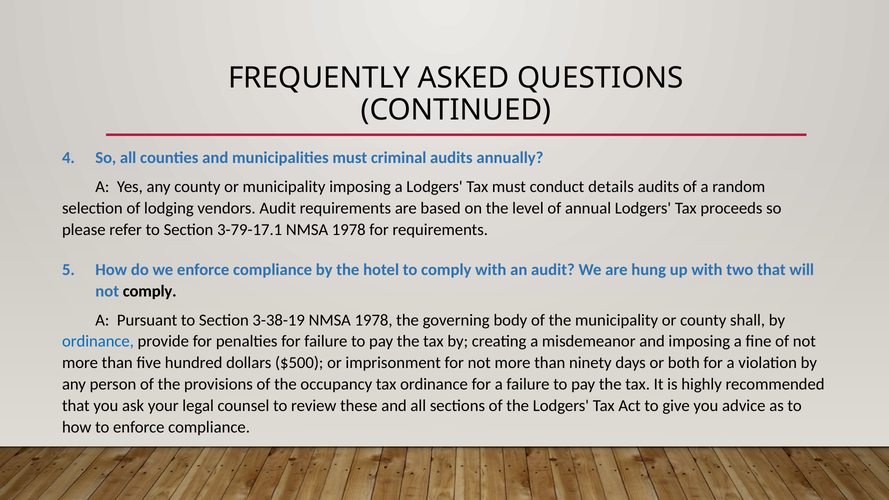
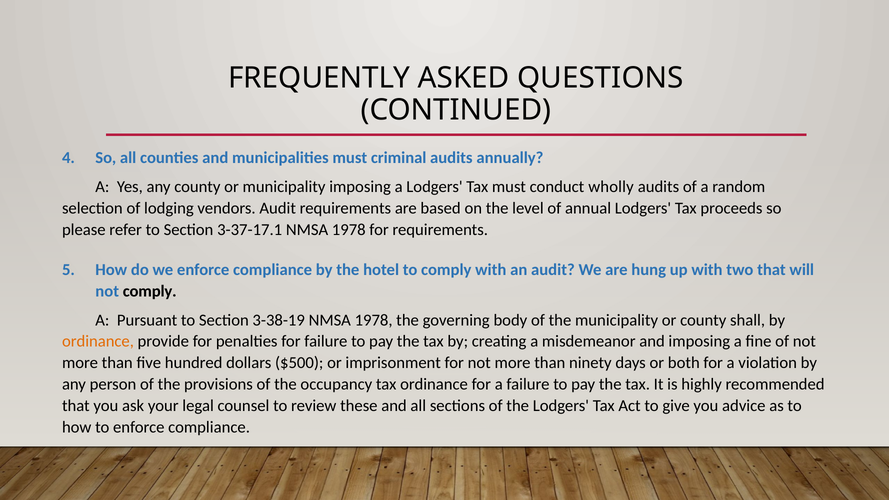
details: details -> wholly
3-79-17.1: 3-79-17.1 -> 3-37-17.1
ordinance at (98, 342) colour: blue -> orange
